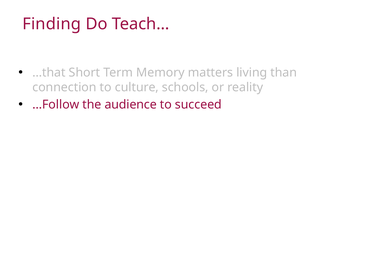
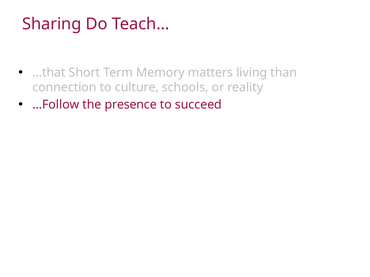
Finding: Finding -> Sharing
audience: audience -> presence
